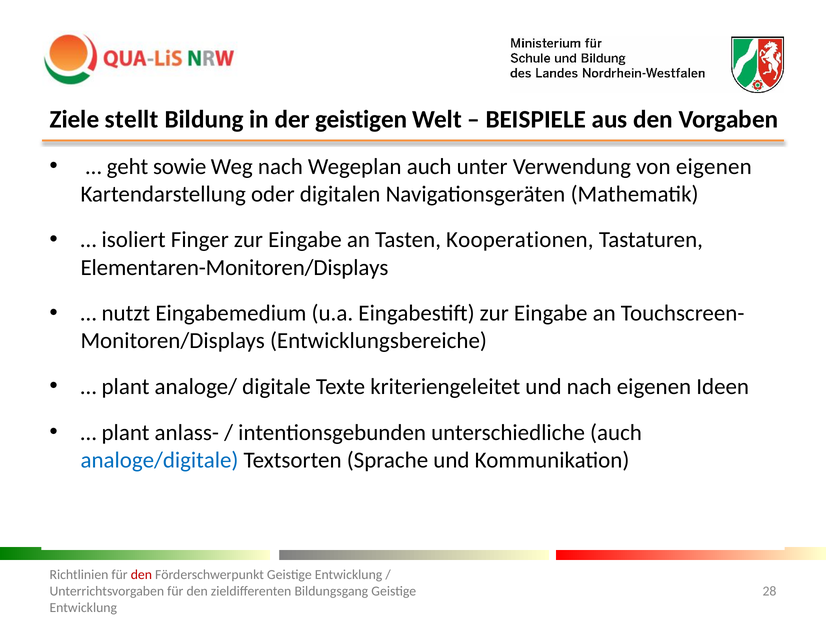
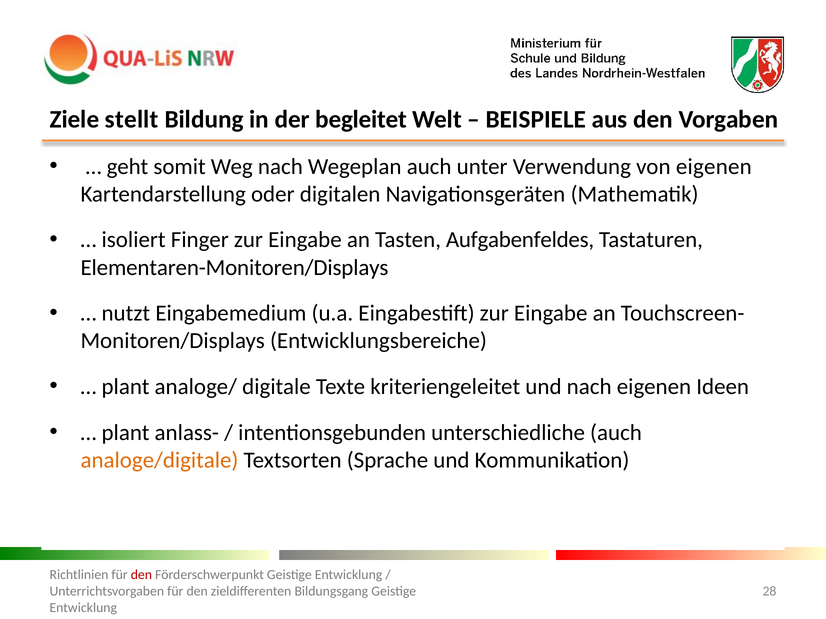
geistigen: geistigen -> begleitet
sowie: sowie -> somit
Kooperationen: Kooperationen -> Aufgabenfeldes
analoge/digitale colour: blue -> orange
